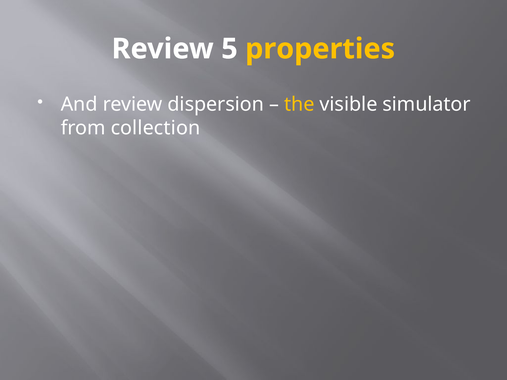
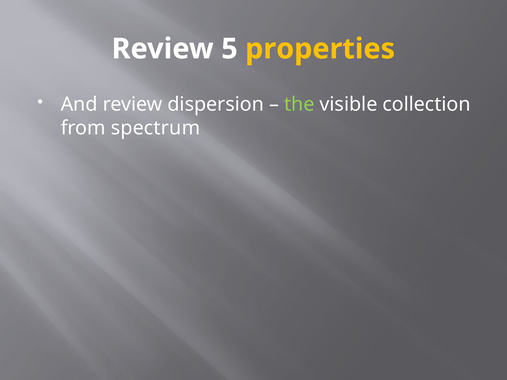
the colour: yellow -> light green
simulator: simulator -> collection
collection: collection -> spectrum
